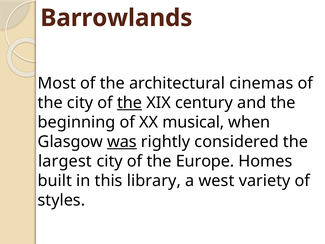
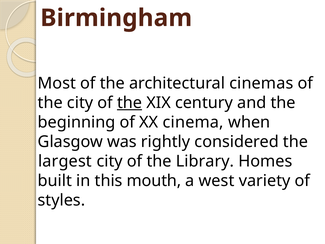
Barrowlands: Barrowlands -> Birmingham
musical: musical -> cinema
was underline: present -> none
Europe: Europe -> Library
library: library -> mouth
